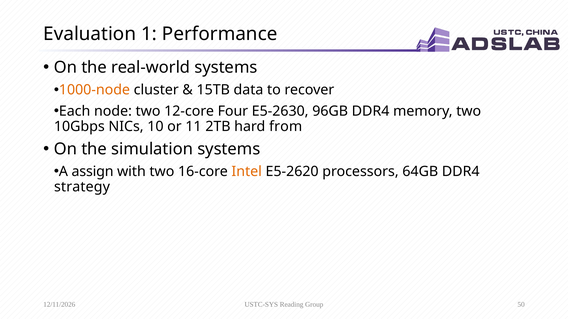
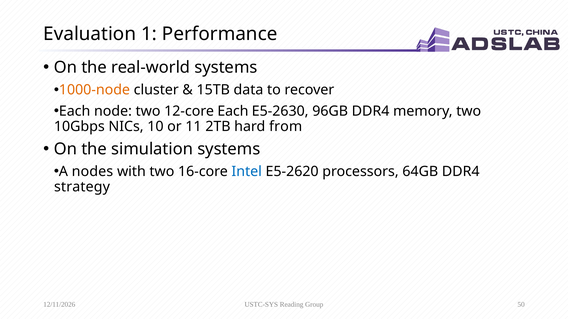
12-core Four: Four -> Each
assign: assign -> nodes
Intel colour: orange -> blue
